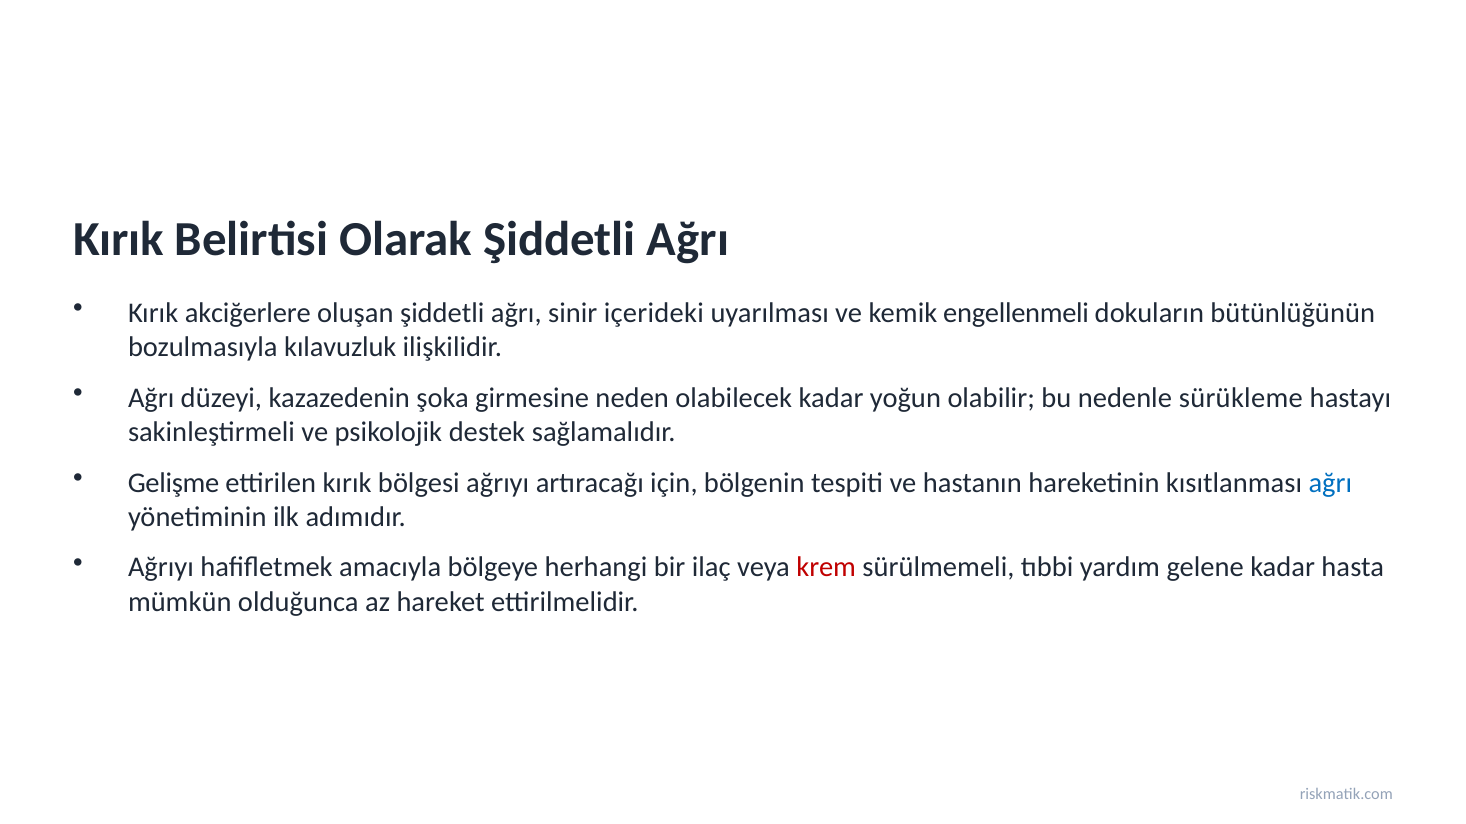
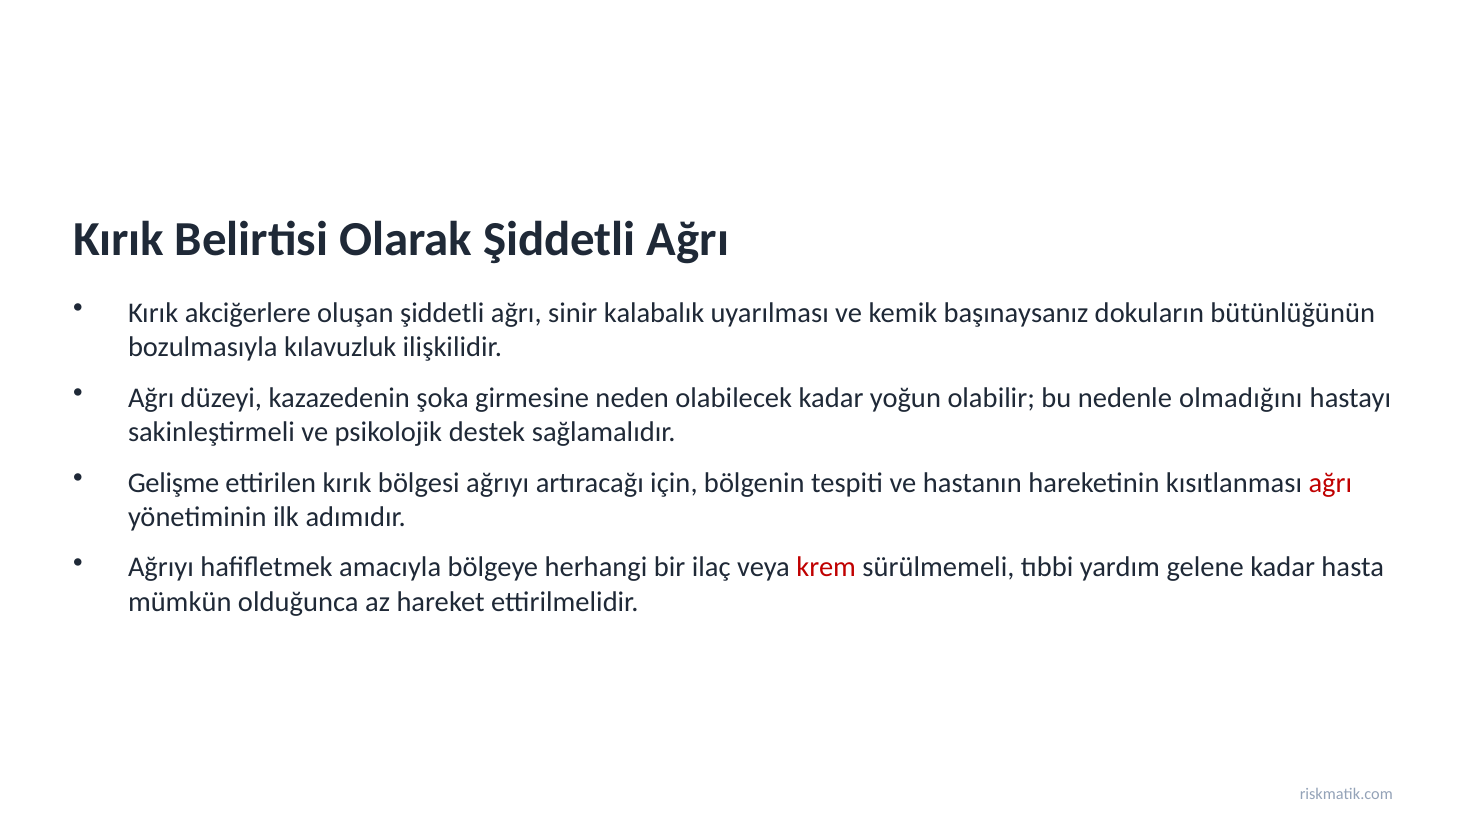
içerideki: içerideki -> kalabalık
engellenmeli: engellenmeli -> başınaysanız
sürükleme: sürükleme -> olmadığını
ağrı at (1330, 483) colour: blue -> red
